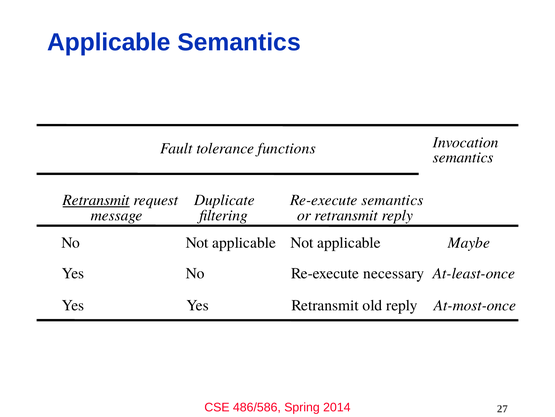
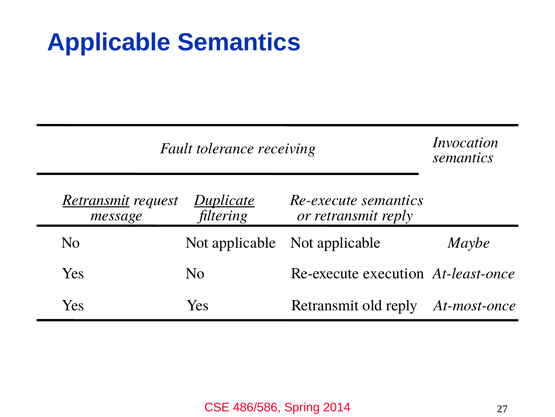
functions: functions -> receiving
Duplicate underline: none -> present
necessary: necessary -> execution
